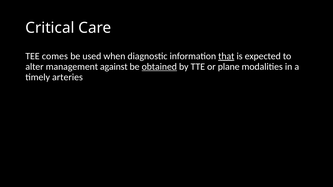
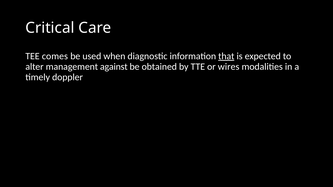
obtained underline: present -> none
plane: plane -> wires
arteries: arteries -> doppler
